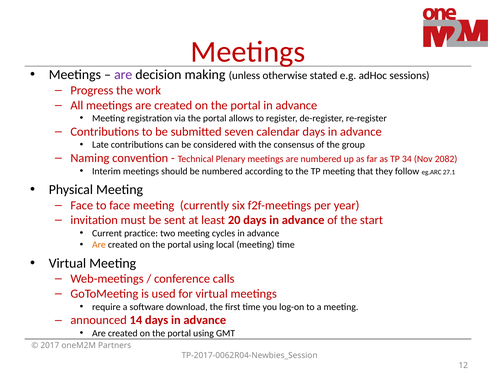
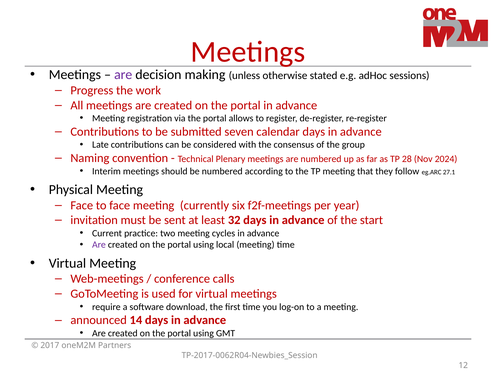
34: 34 -> 28
2082: 2082 -> 2024
20: 20 -> 32
Are at (99, 245) colour: orange -> purple
